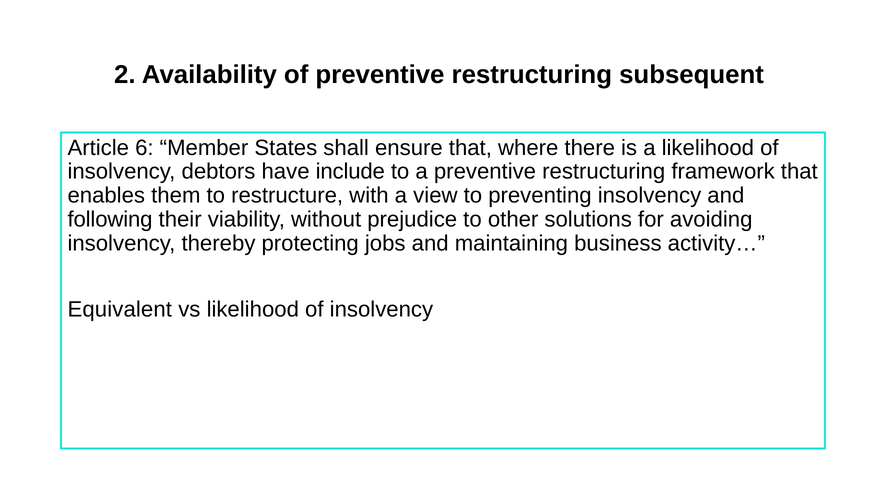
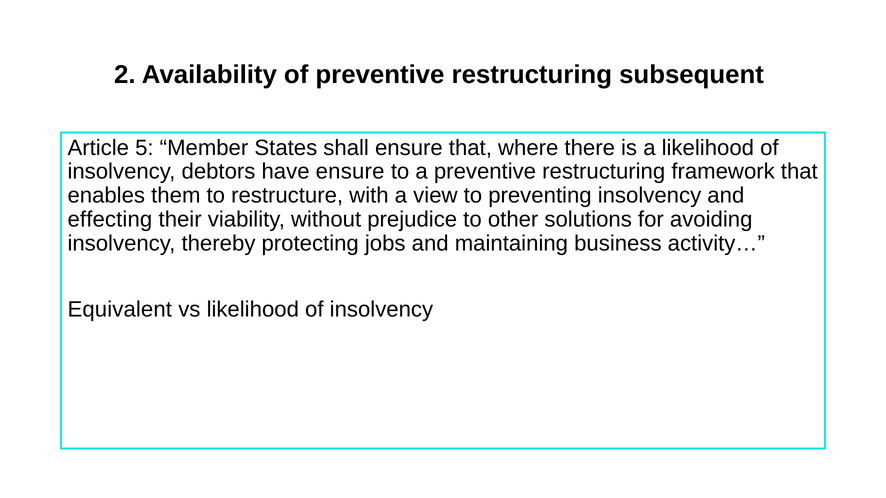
6: 6 -> 5
have include: include -> ensure
following: following -> effecting
